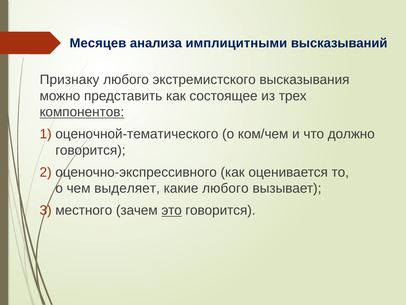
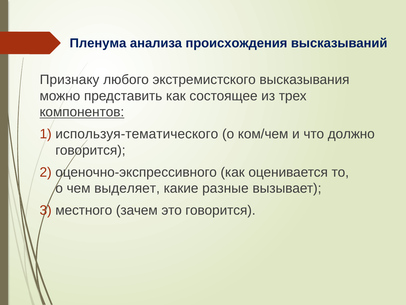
Месяцев: Месяцев -> Пленума
имплицитными: имплицитными -> происхождения
оценочной-тематического: оценочной-тематического -> используя-тематического
какие любого: любого -> разные
это underline: present -> none
